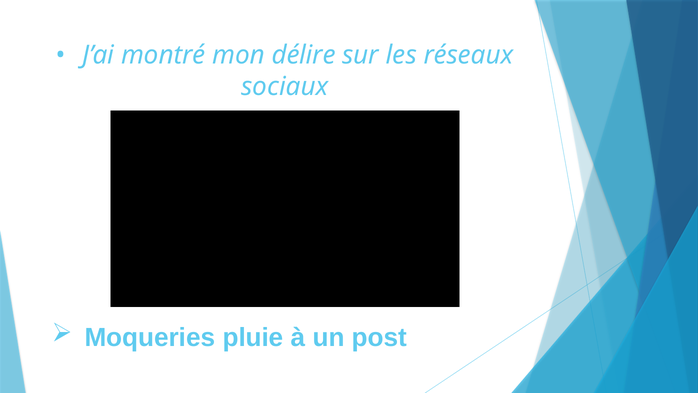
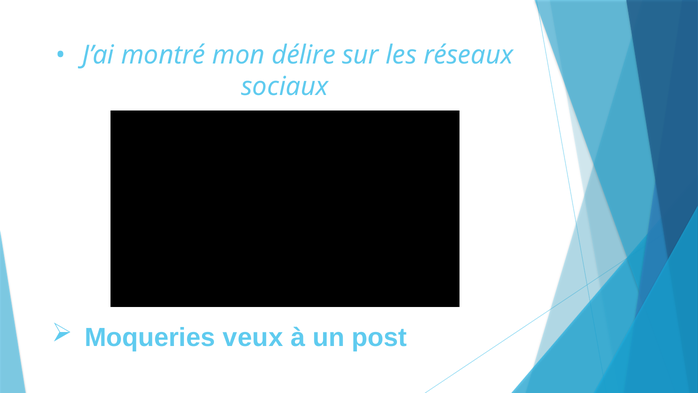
pluie: pluie -> veux
